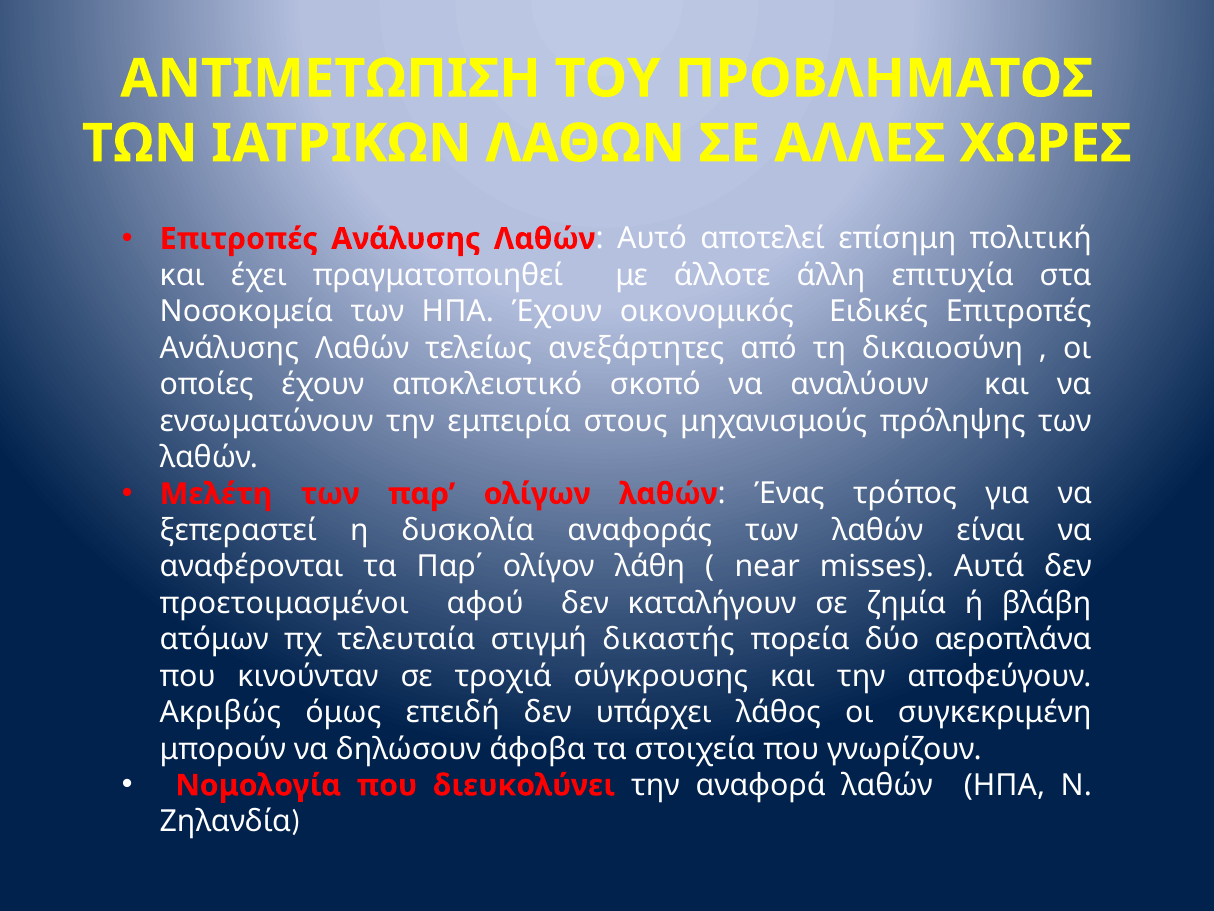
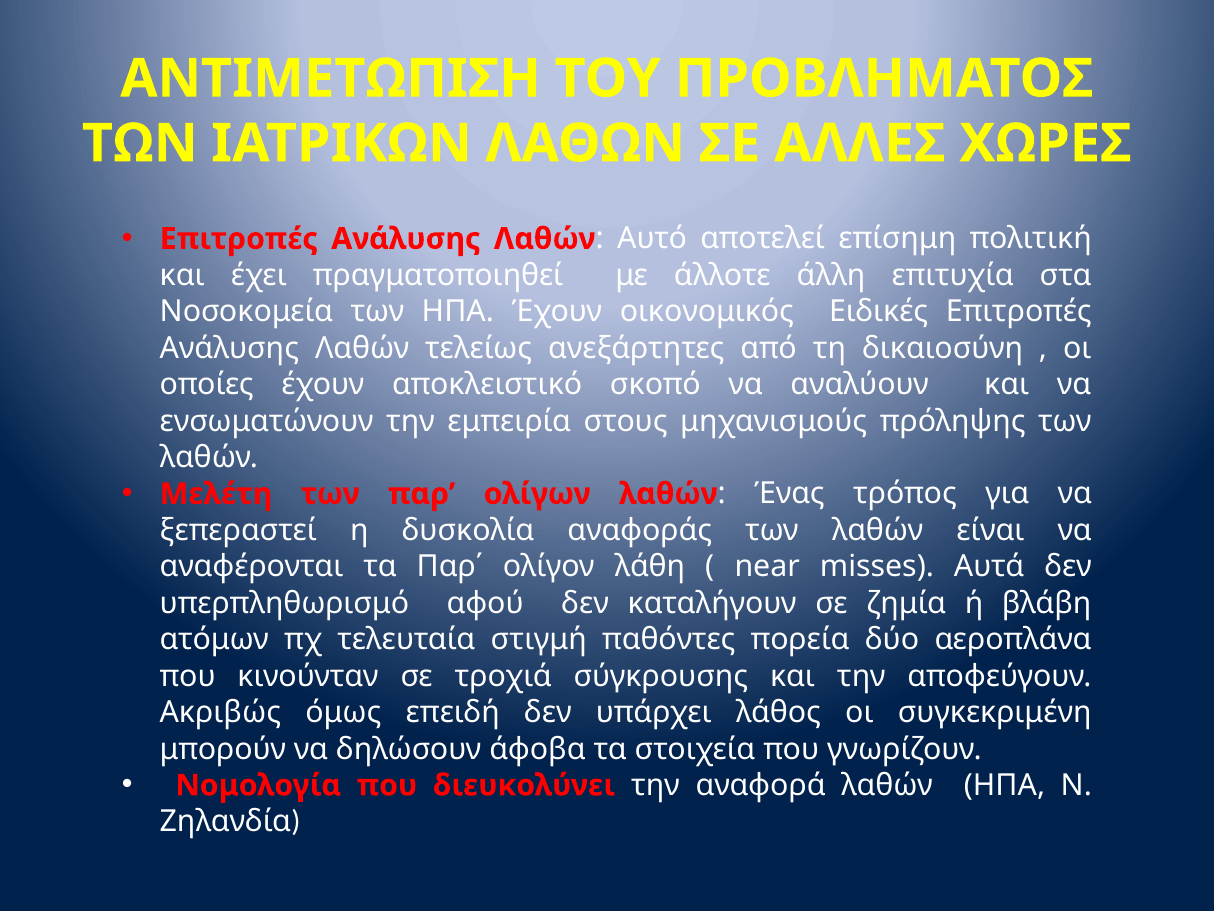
προετοιμασμένοι: προετοιμασμένοι -> υπερπληθωρισμό
δικαστής: δικαστής -> παθόντες
